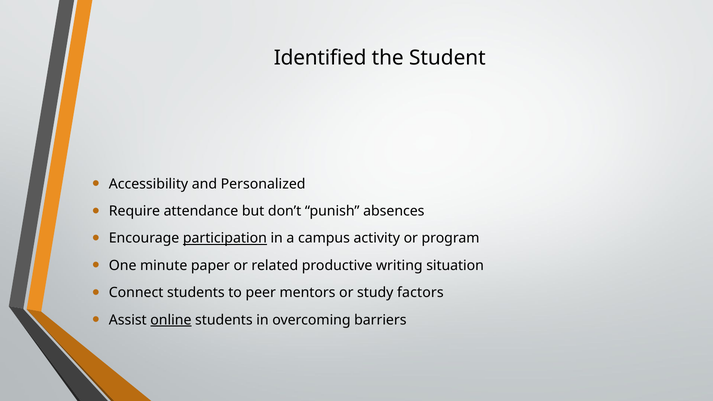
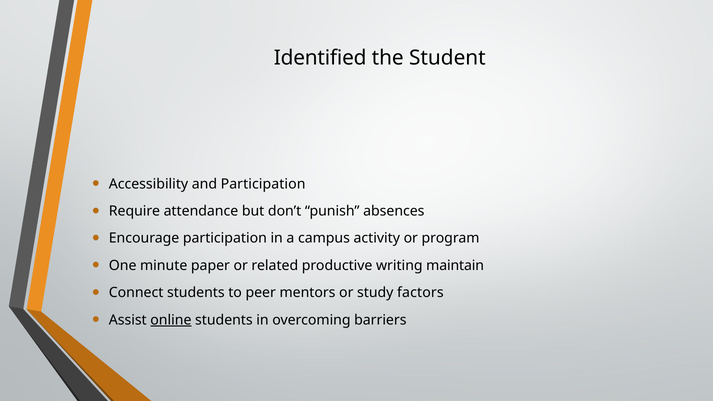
and Personalized: Personalized -> Participation
participation at (225, 238) underline: present -> none
situation: situation -> maintain
